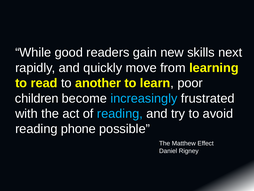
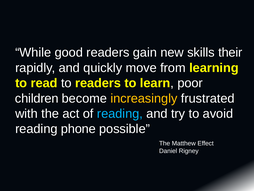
next: next -> their
to another: another -> readers
increasingly colour: light blue -> yellow
